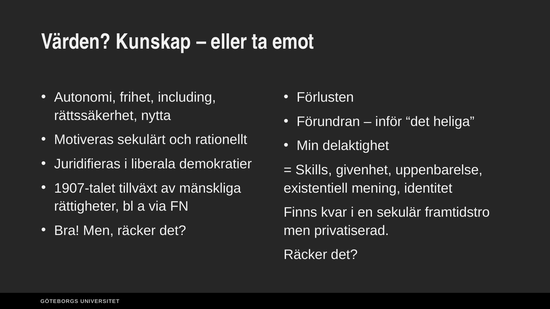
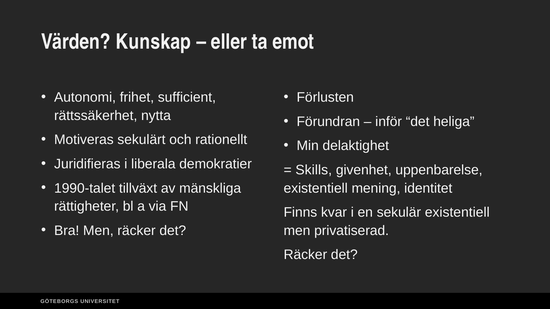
including: including -> sufficient
1907-talet: 1907-talet -> 1990-talet
sekulär framtidstro: framtidstro -> existentiell
